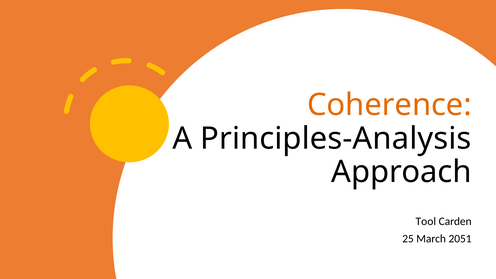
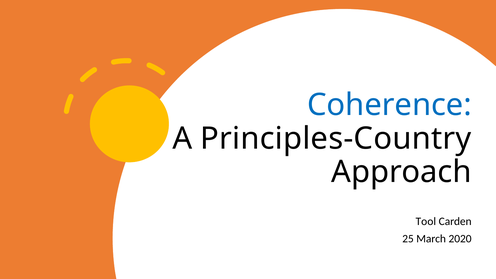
Coherence colour: orange -> blue
Principles-Analysis: Principles-Analysis -> Principles-Country
2051: 2051 -> 2020
